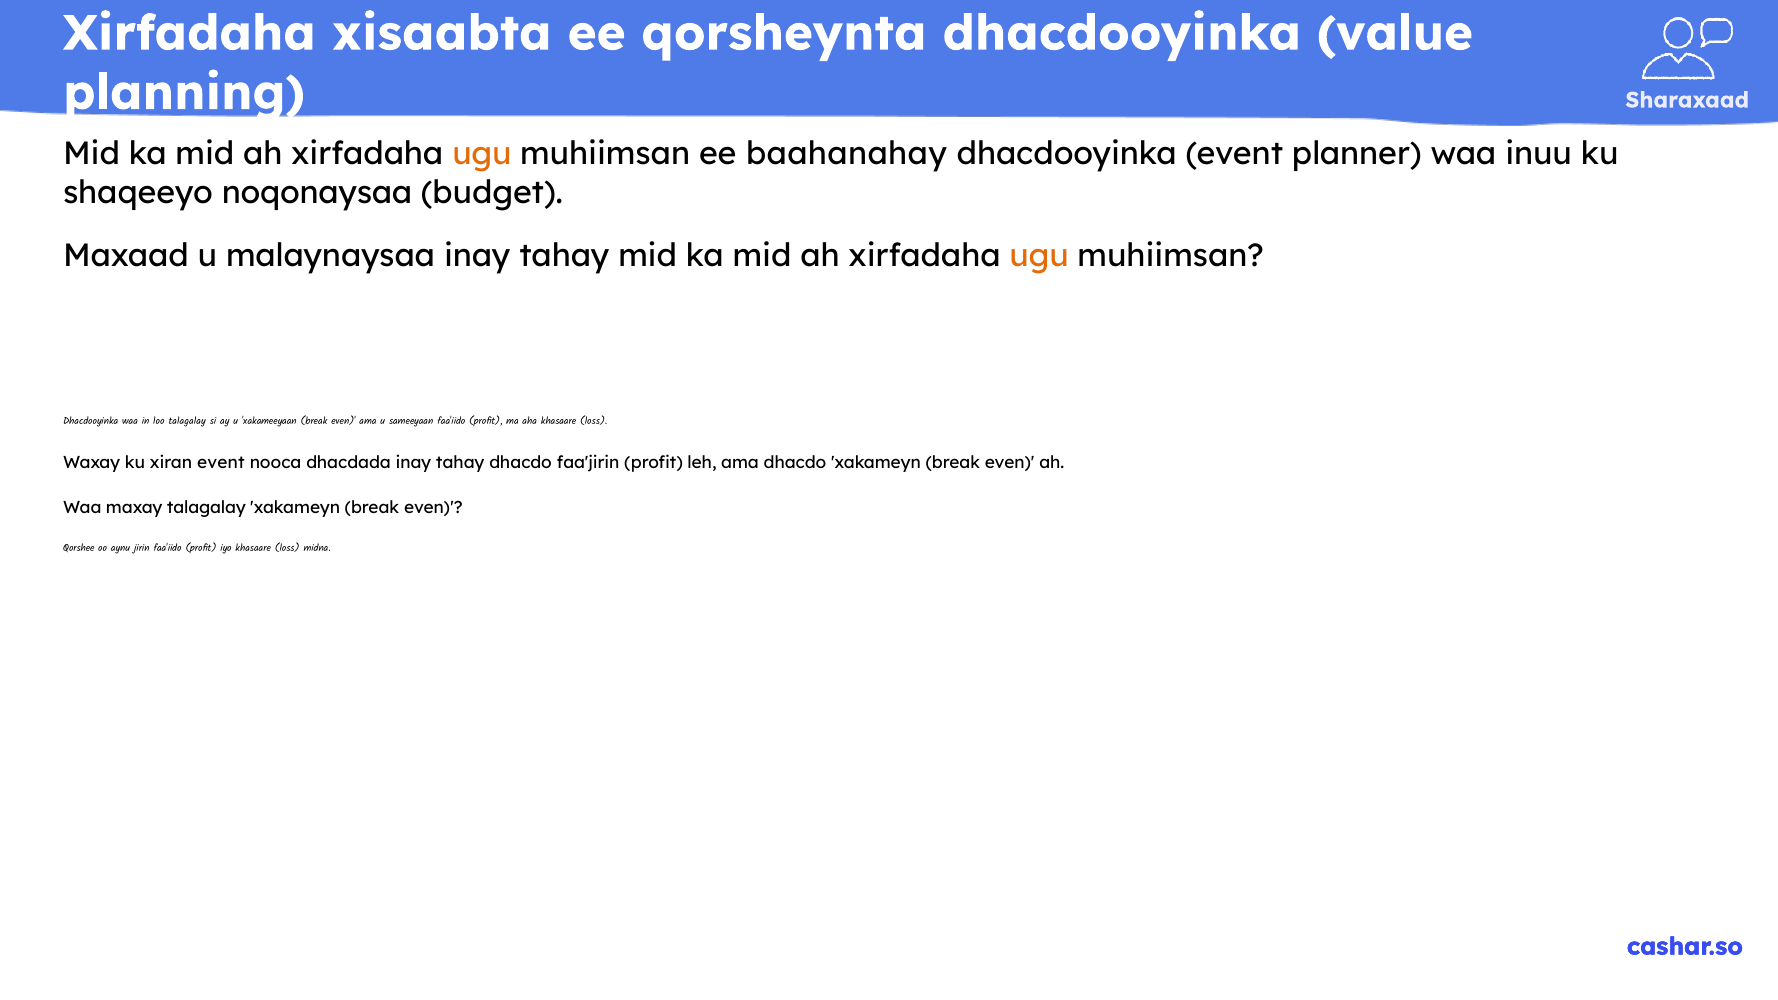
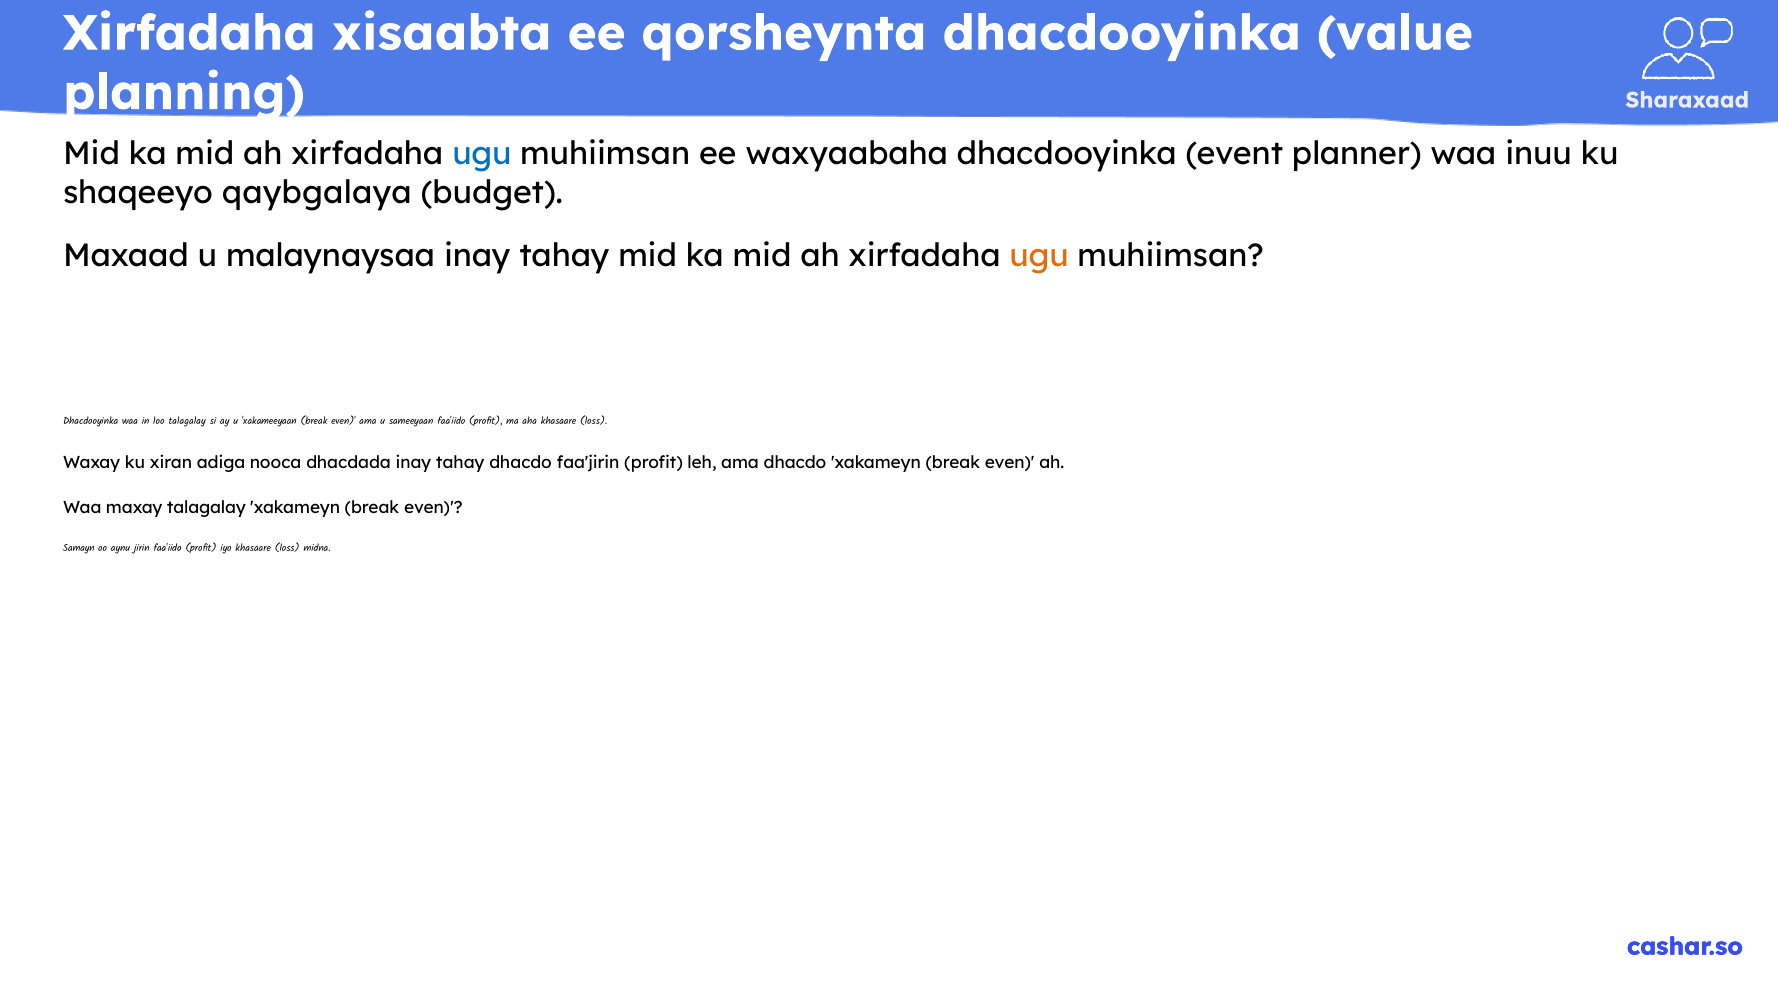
ugu at (482, 154) colour: orange -> blue
baahanahay: baahanahay -> waxyaabaha
noqonaysaa: noqonaysaa -> qaybgalaya
xiran event: event -> adiga
Qorshee: Qorshee -> Samayn
